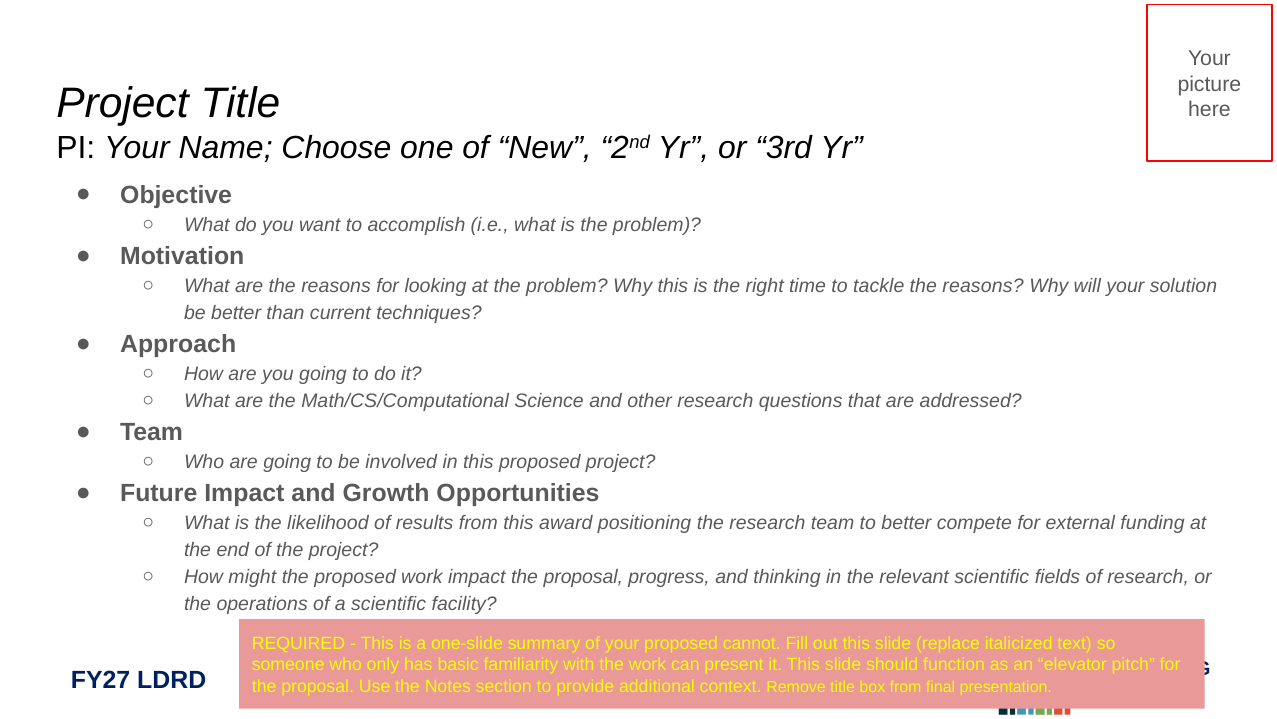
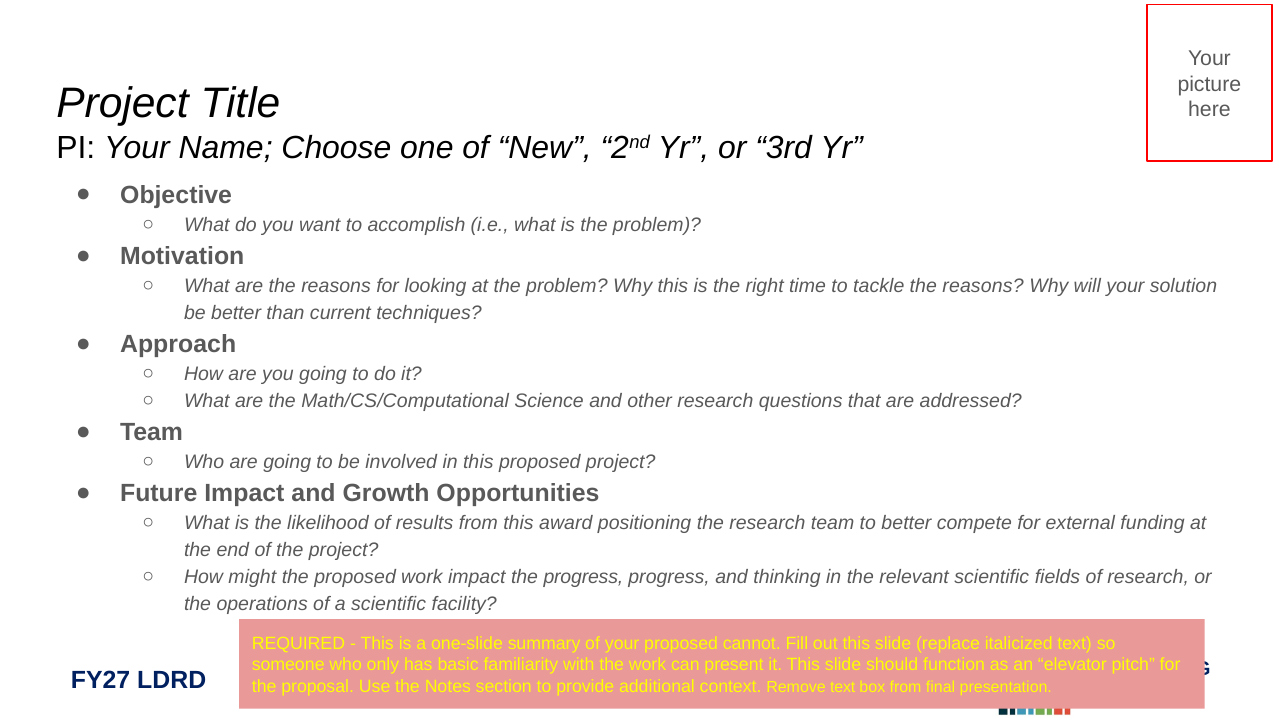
impact the proposal: proposal -> progress
Remove title: title -> text
